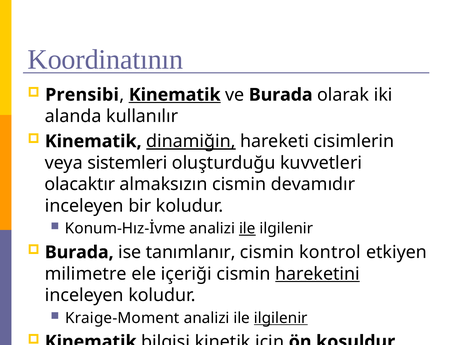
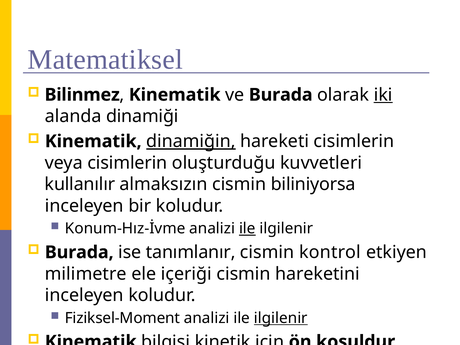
Koordinatının: Koordinatının -> Matematiksel
Prensibi: Prensibi -> Bilinmez
Kinematik at (175, 95) underline: present -> none
iki underline: none -> present
kullanılır: kullanılır -> dinamiği
veya sistemleri: sistemleri -> cisimlerin
olacaktır: olacaktır -> kullanılır
devamıdır: devamıdır -> biliniyorsa
hareketini underline: present -> none
Kraige-Moment: Kraige-Moment -> Fiziksel-Moment
